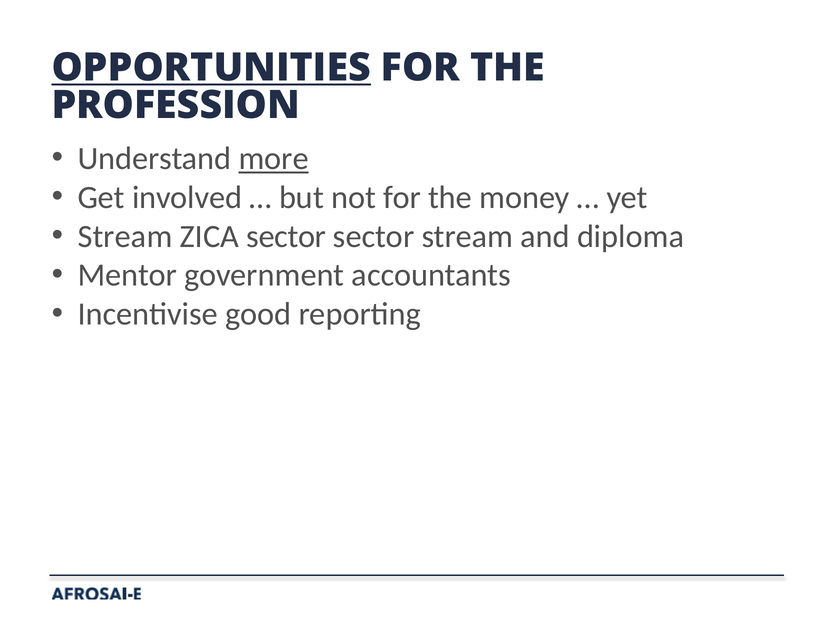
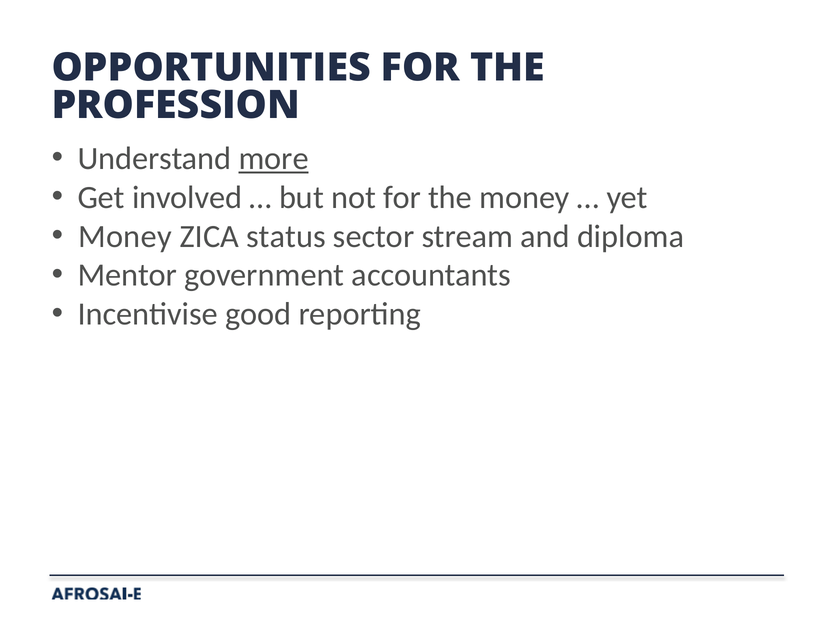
OPPORTUNITIES underline: present -> none
Stream at (125, 236): Stream -> Money
ZICA sector: sector -> status
